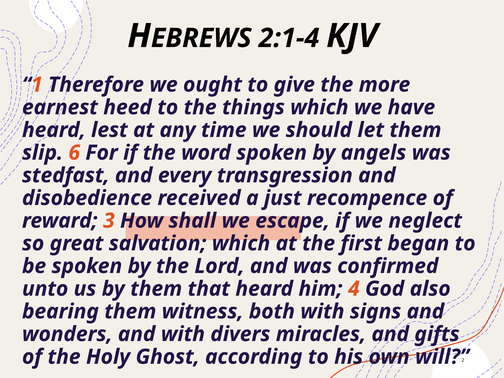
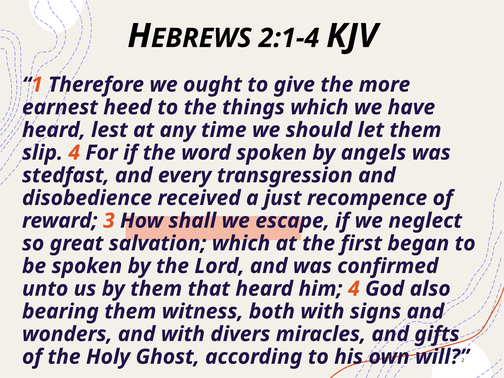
slip 6: 6 -> 4
